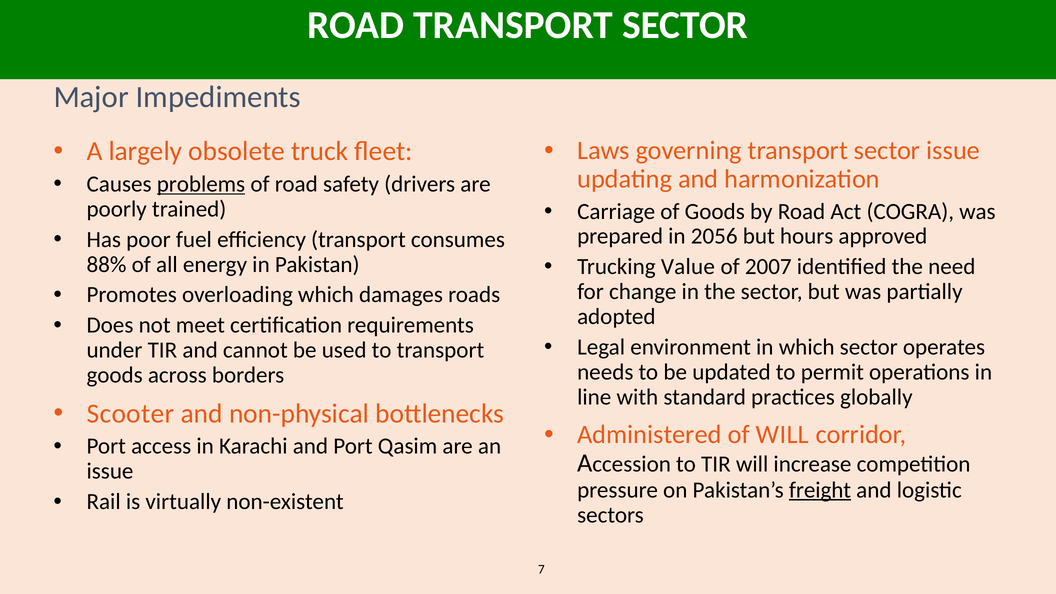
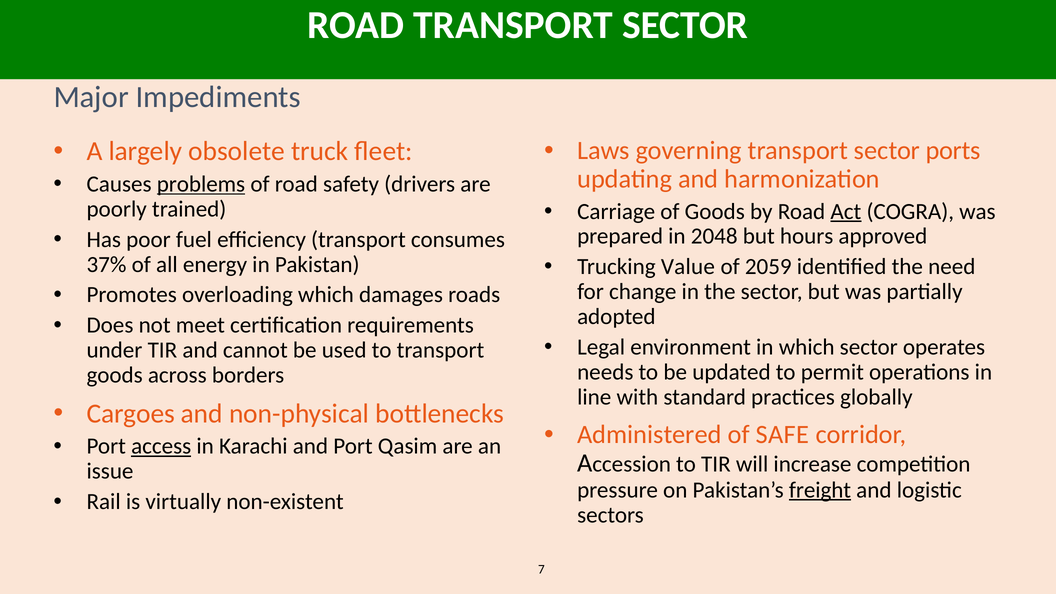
sector issue: issue -> ports
Act underline: none -> present
2056: 2056 -> 2048
88%: 88% -> 37%
2007: 2007 -> 2059
Scooter: Scooter -> Cargoes
of WILL: WILL -> SAFE
access underline: none -> present
